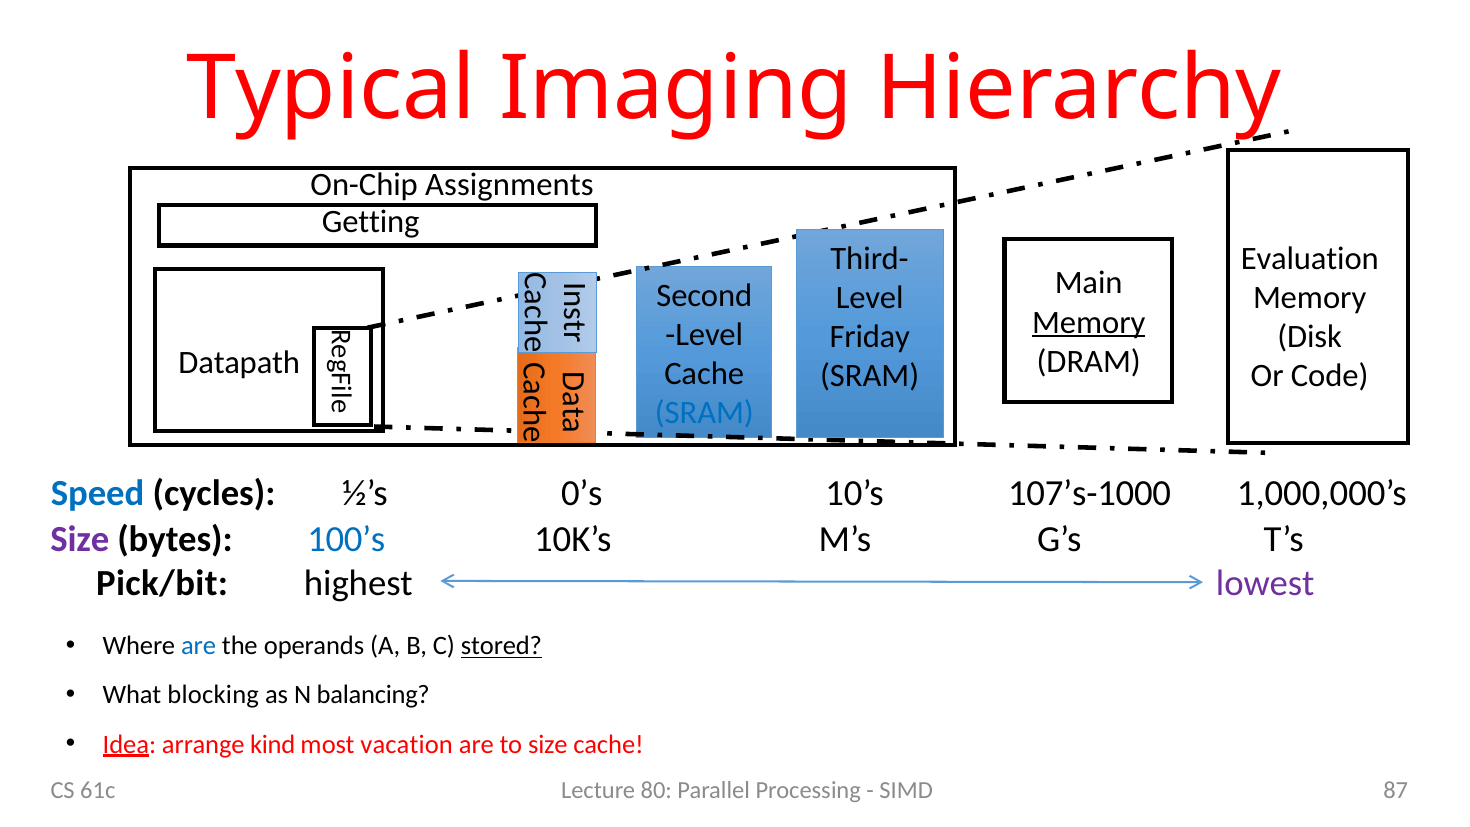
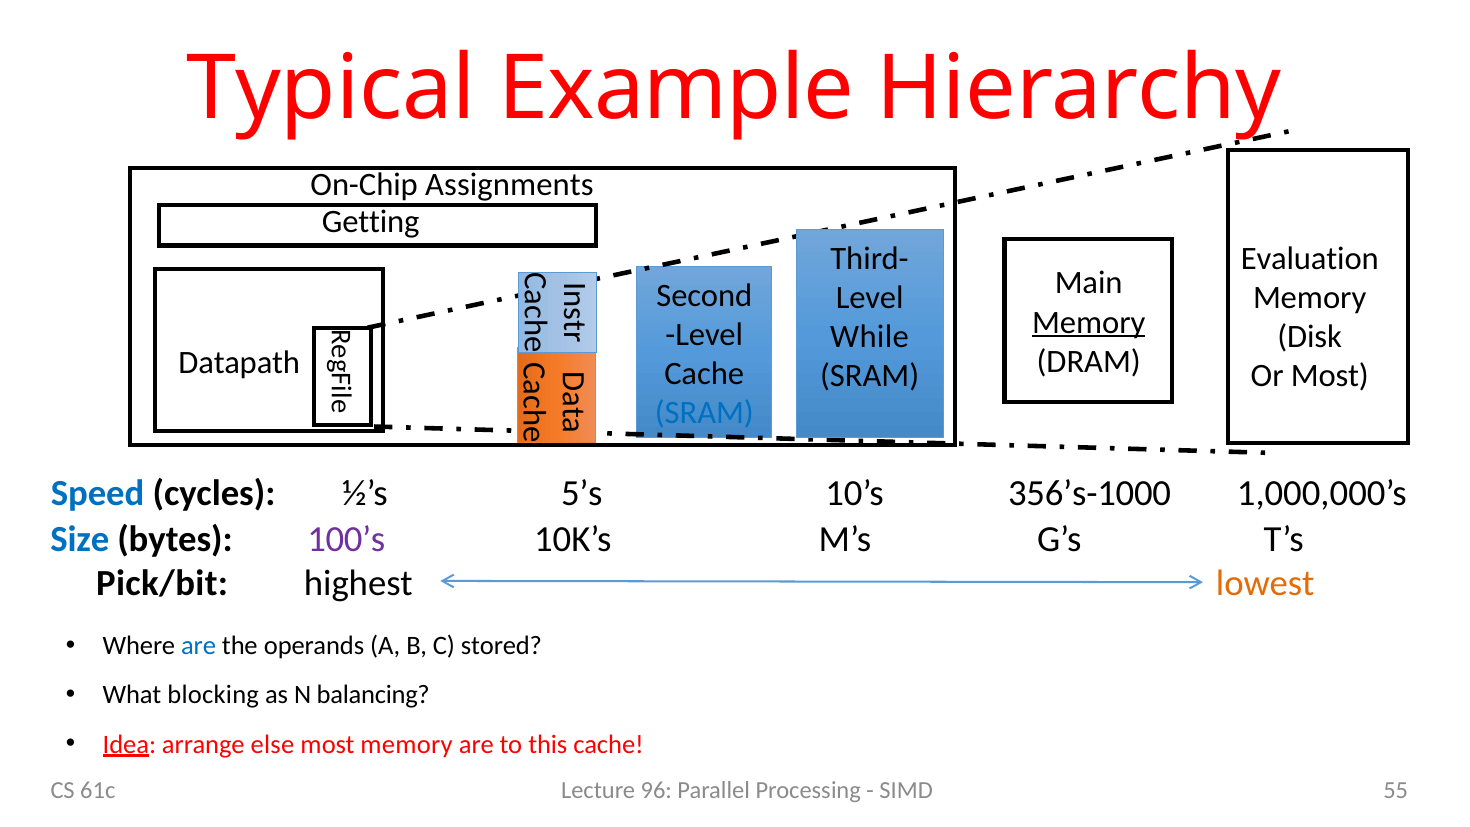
Imaging: Imaging -> Example
Friday: Friday -> While
Or Code: Code -> Most
0’s: 0’s -> 5’s
107’s-1000: 107’s-1000 -> 356’s-1000
Size at (80, 539) colour: purple -> blue
100’s colour: blue -> purple
lowest colour: purple -> orange
stored underline: present -> none
kind: kind -> else
most vacation: vacation -> memory
to size: size -> this
80: 80 -> 96
87: 87 -> 55
